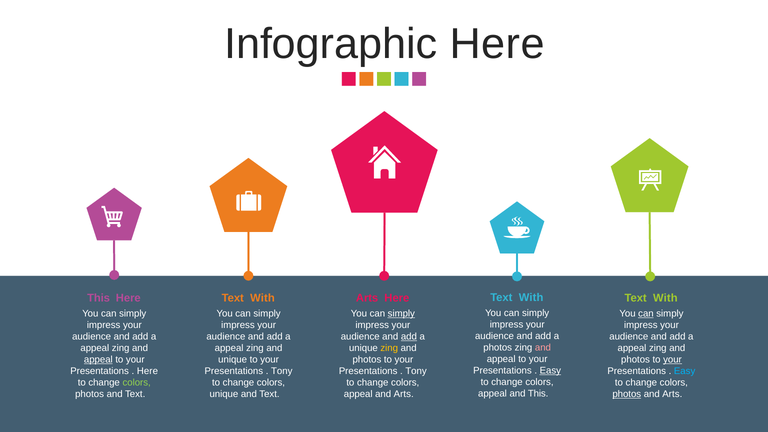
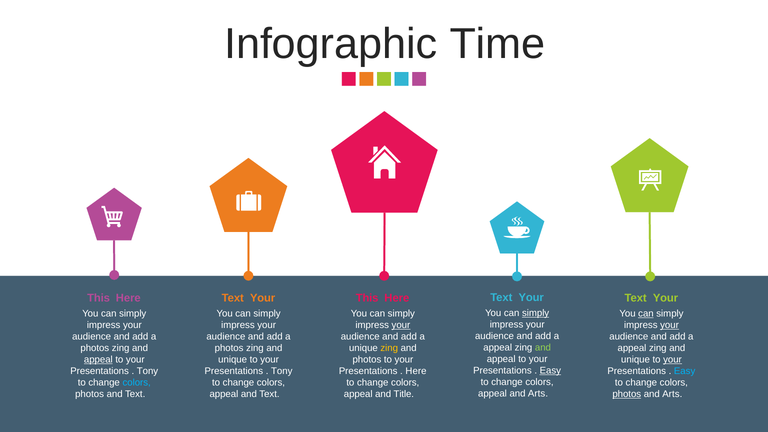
Infographic Here: Here -> Time
With at (531, 297): With -> Your
With at (262, 298): With -> Your
Arts at (367, 298): Arts -> This
With at (665, 298): With -> Your
simply at (536, 313) underline: none -> present
simply at (401, 314) underline: present -> none
your at (401, 325) underline: none -> present
your at (670, 325) underline: none -> present
add at (409, 337) underline: present -> none
photos at (498, 348): photos -> appeal
and at (543, 348) colour: pink -> light green
appeal at (95, 348): appeal -> photos
appeal at (229, 348): appeal -> photos
photos at (636, 360): photos -> unique
Here at (147, 371): Here -> Tony
Tony at (416, 371): Tony -> Here
colors at (137, 383) colour: light green -> light blue
This at (538, 394): This -> Arts
unique at (224, 394): unique -> appeal
Arts at (404, 394): Arts -> Title
